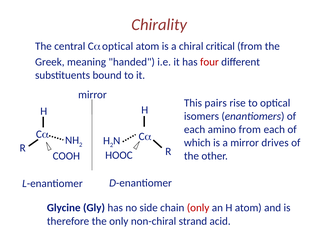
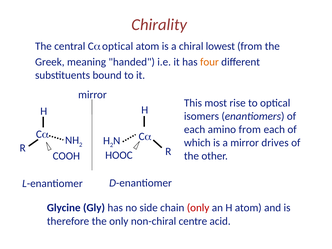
critical: critical -> lowest
four colour: red -> orange
pairs: pairs -> most
strand: strand -> centre
